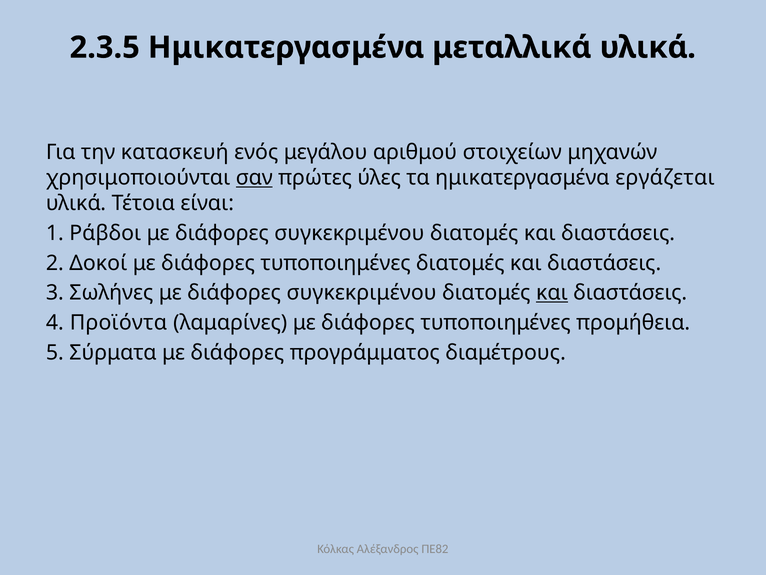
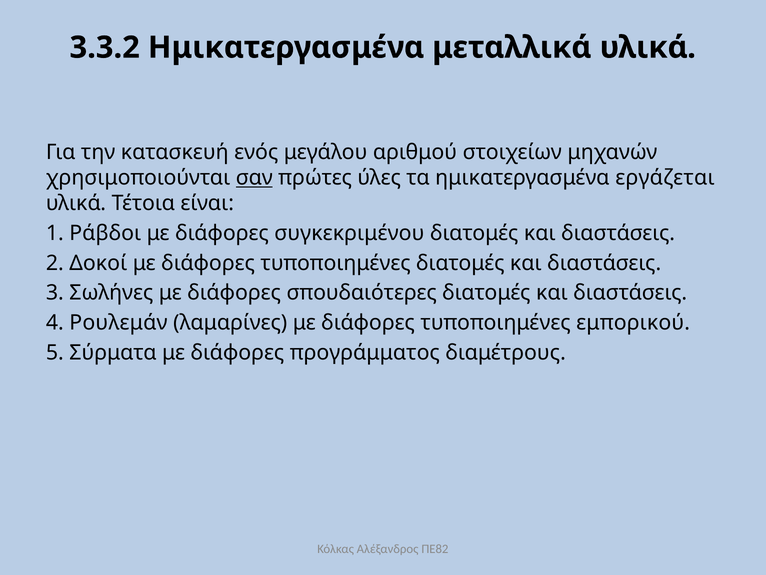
2.3.5: 2.3.5 -> 3.3.2
Σωλήνες με διάφορες συγκεκριμένου: συγκεκριμένου -> σπουδαιότερες
και at (552, 293) underline: present -> none
Προϊόντα: Προϊόντα -> Ρουλεμάν
προμήθεια: προμήθεια -> εμπορικού
